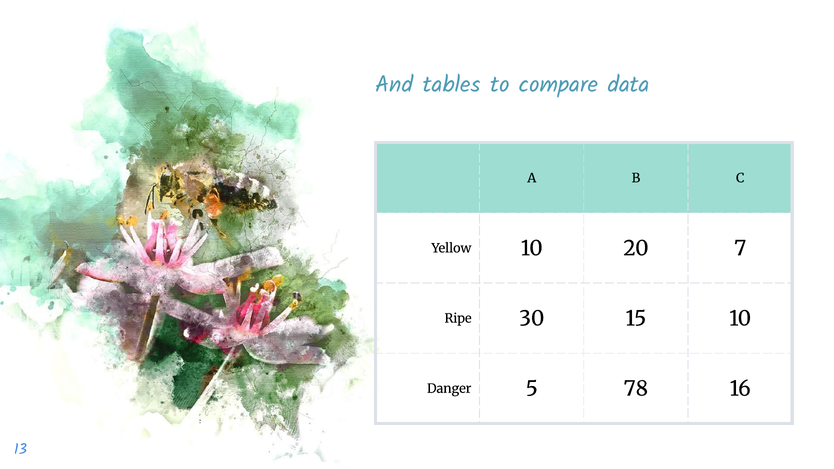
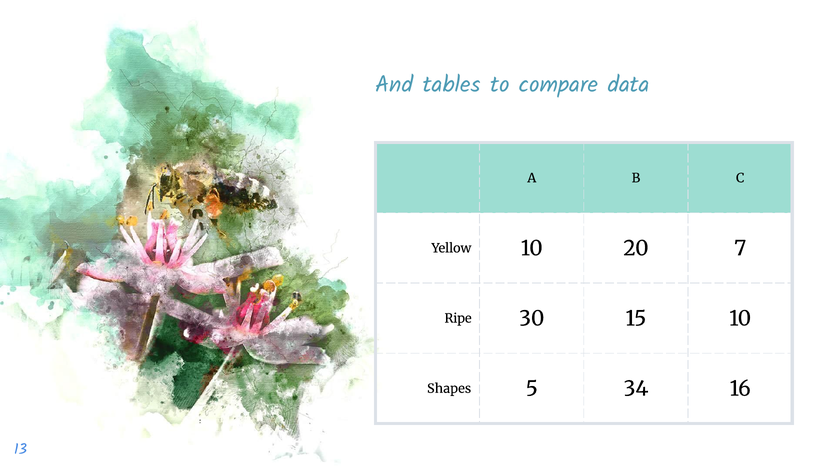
Danger: Danger -> Shapes
78: 78 -> 34
